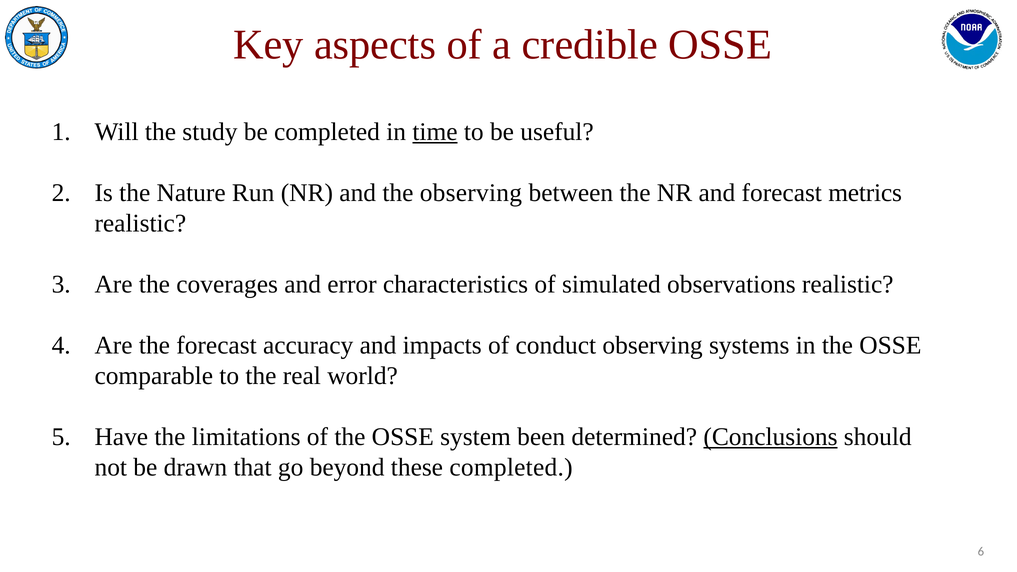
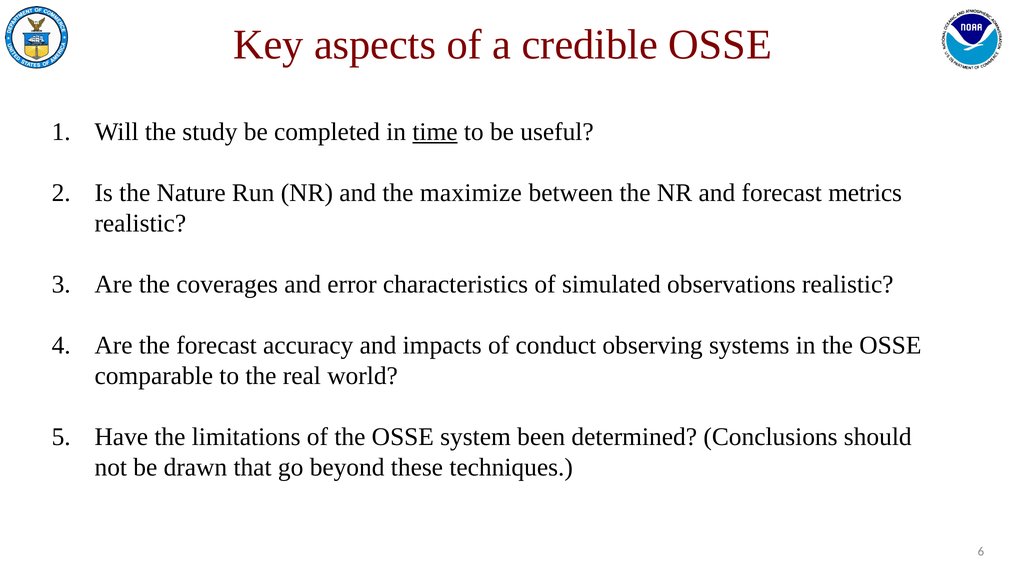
the observing: observing -> maximize
Conclusions underline: present -> none
these completed: completed -> techniques
